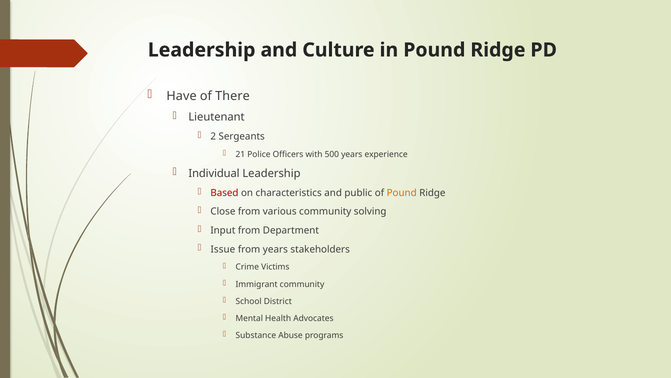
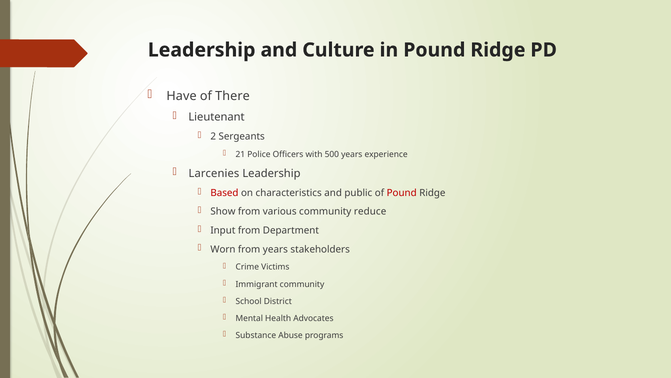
Individual: Individual -> Larcenies
Pound at (402, 193) colour: orange -> red
Close: Close -> Show
solving: solving -> reduce
Issue: Issue -> Worn
